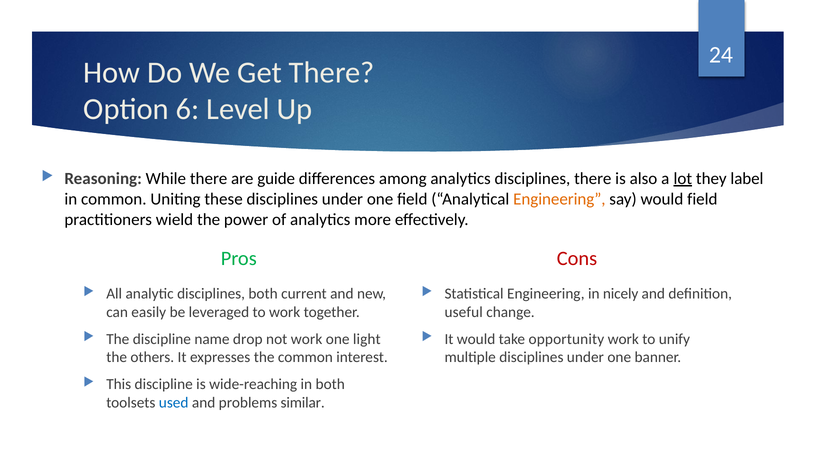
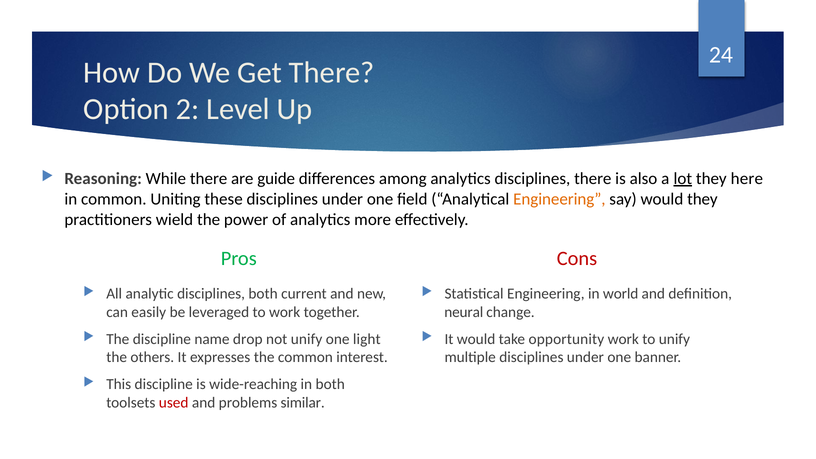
6: 6 -> 2
label: label -> here
would field: field -> they
nicely: nicely -> world
useful: useful -> neural
not work: work -> unify
used colour: blue -> red
